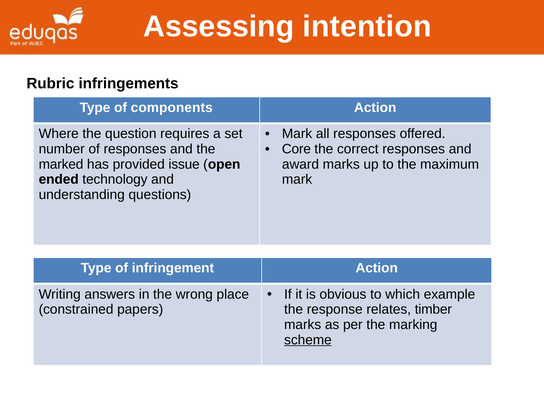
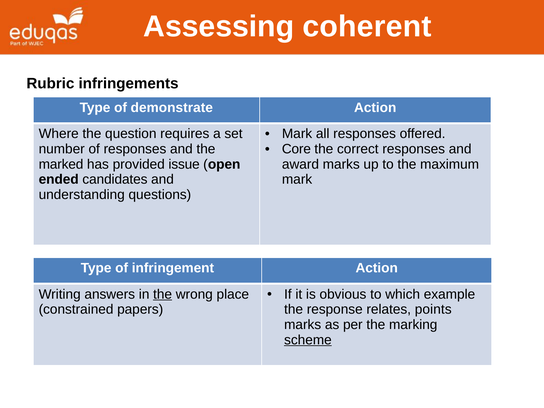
intention: intention -> coherent
components: components -> demonstrate
technology: technology -> candidates
the at (163, 294) underline: none -> present
timber: timber -> points
